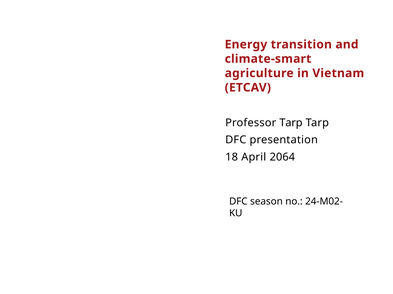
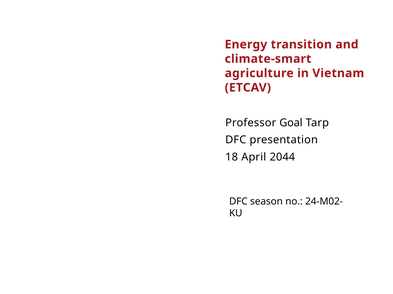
Professor Tarp: Tarp -> Goal
2064: 2064 -> 2044
